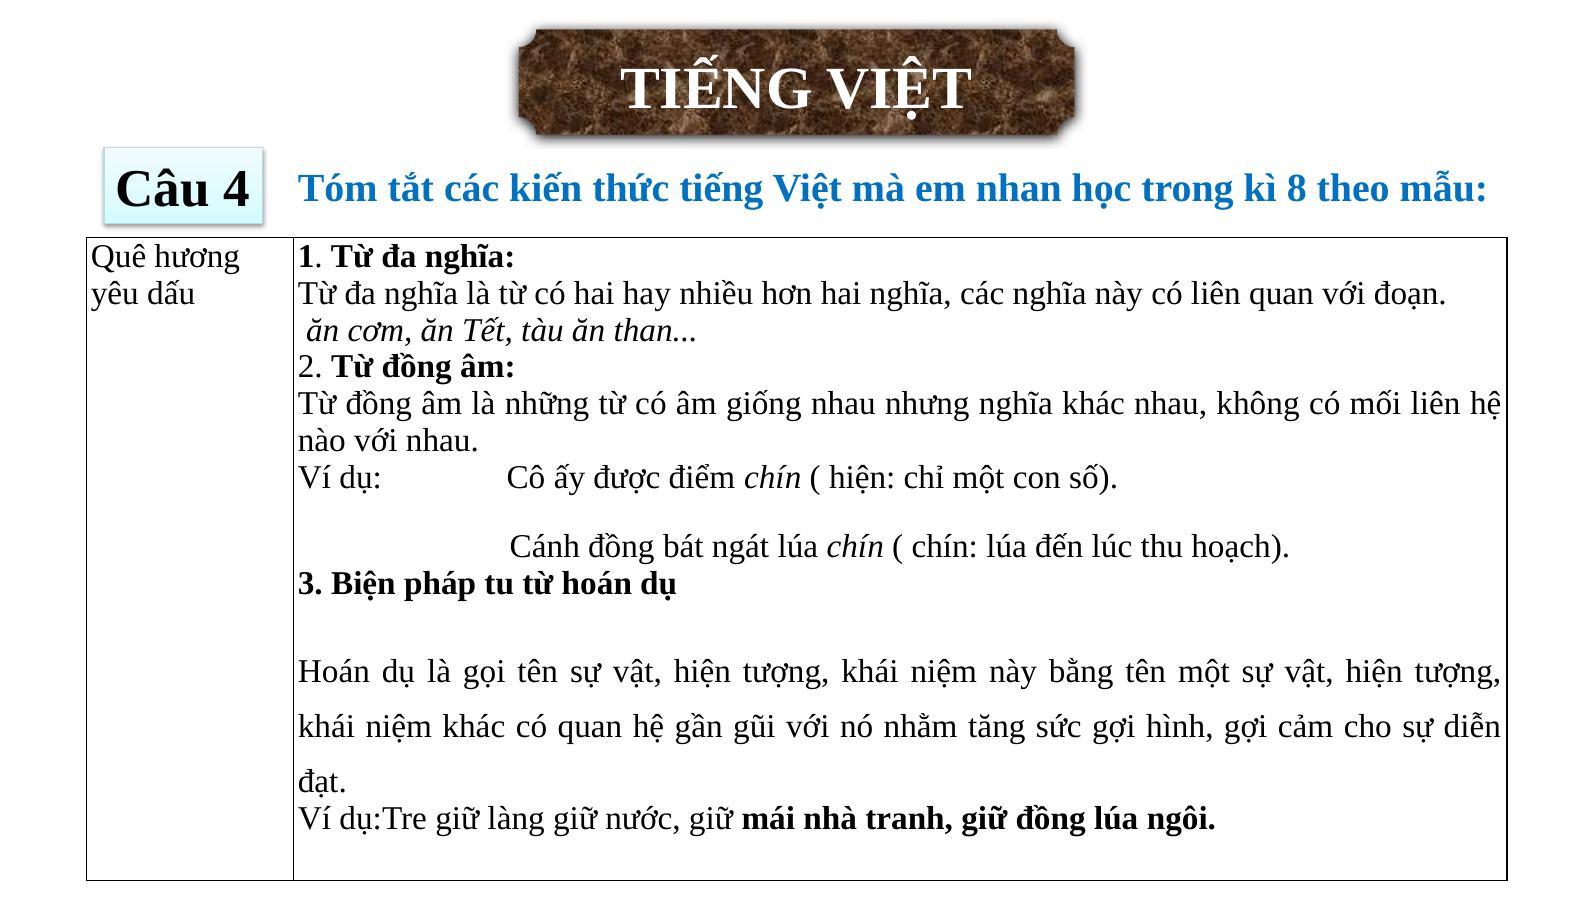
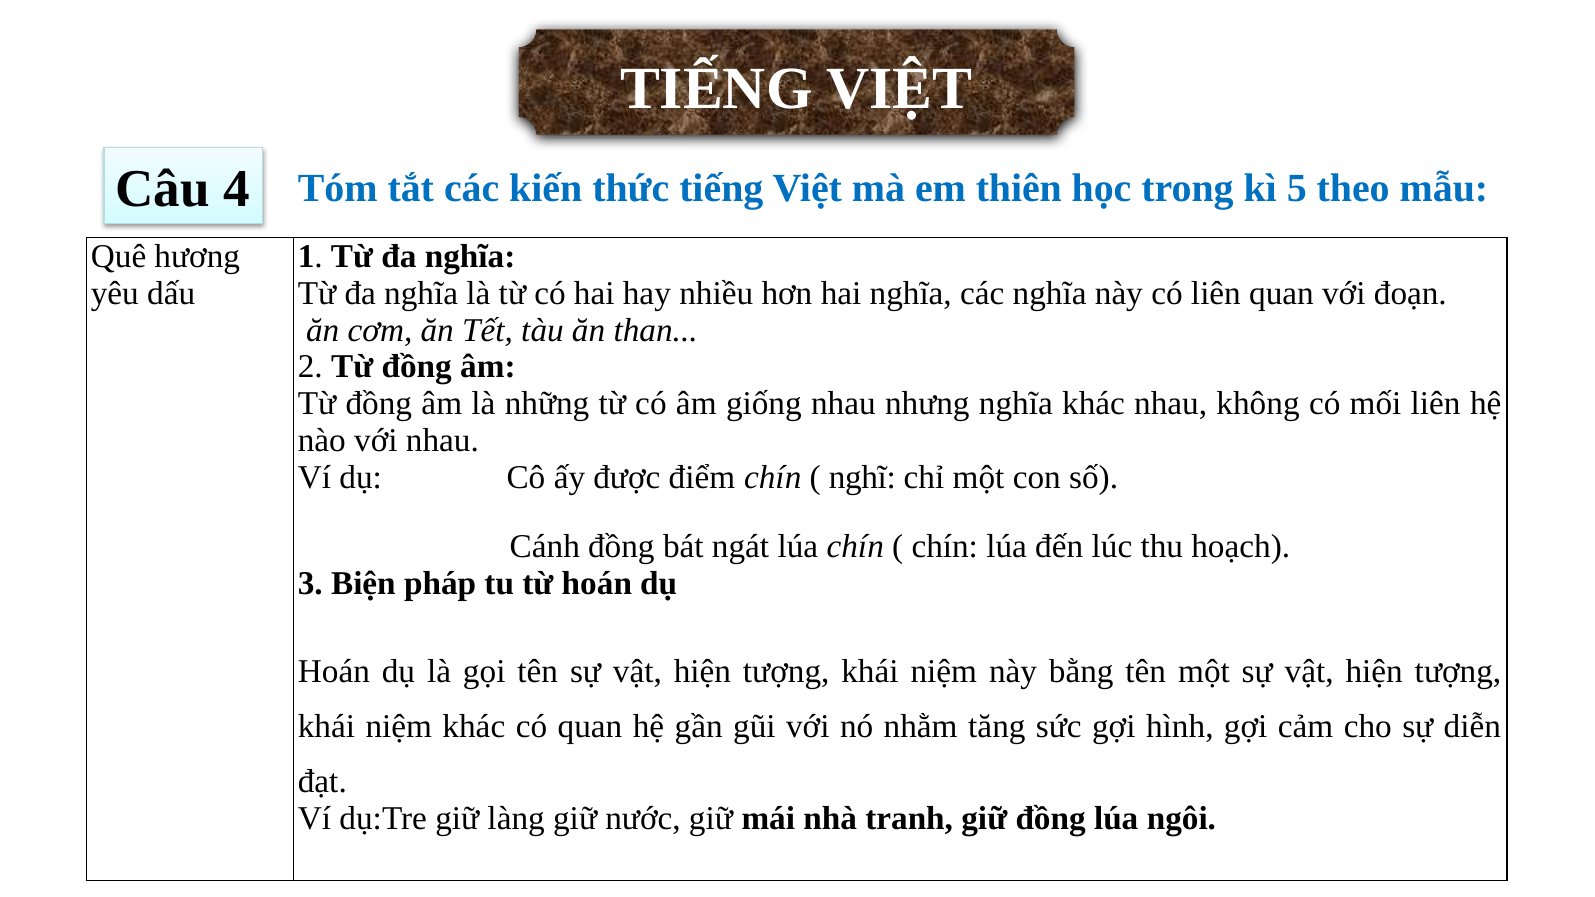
nhan: nhan -> thiên
8: 8 -> 5
hiện at (862, 478): hiện -> nghĩ
